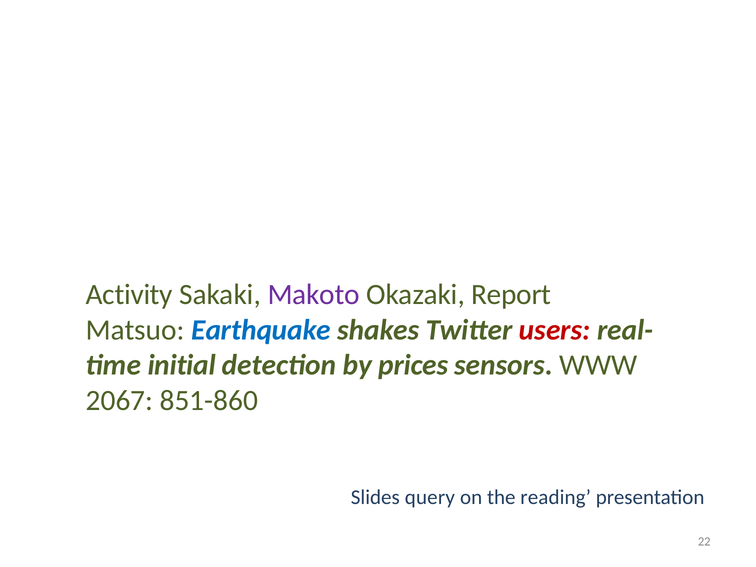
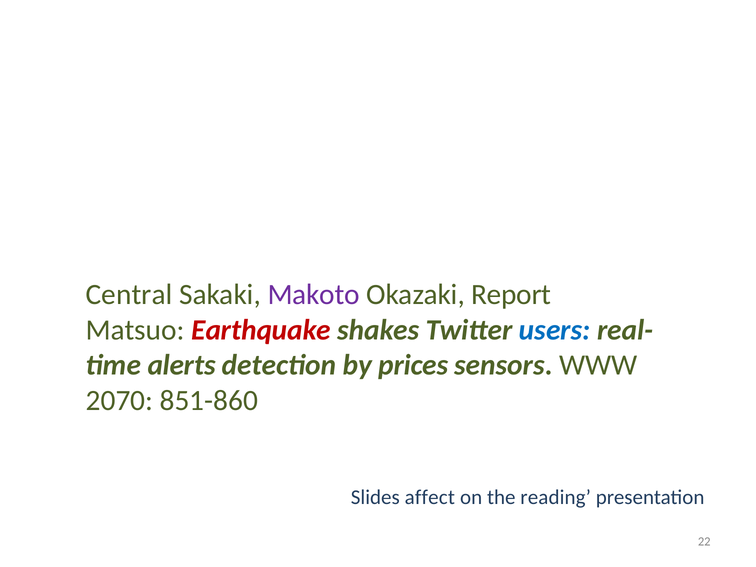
Activity: Activity -> Central
Earthquake colour: blue -> red
users colour: red -> blue
initial: initial -> alerts
2067: 2067 -> 2070
query: query -> affect
